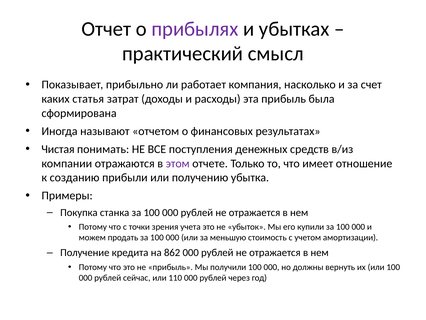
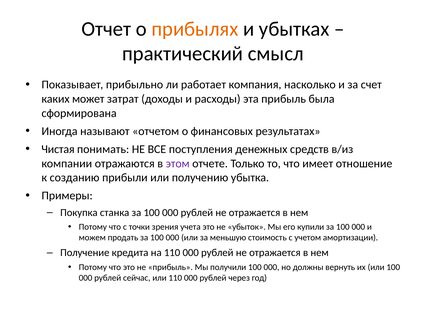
прибылях colour: purple -> orange
статья: статья -> может
на 862: 862 -> 110
